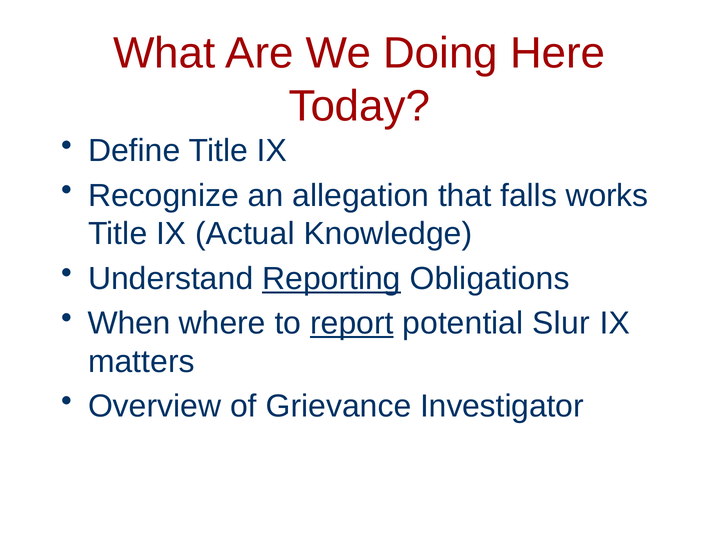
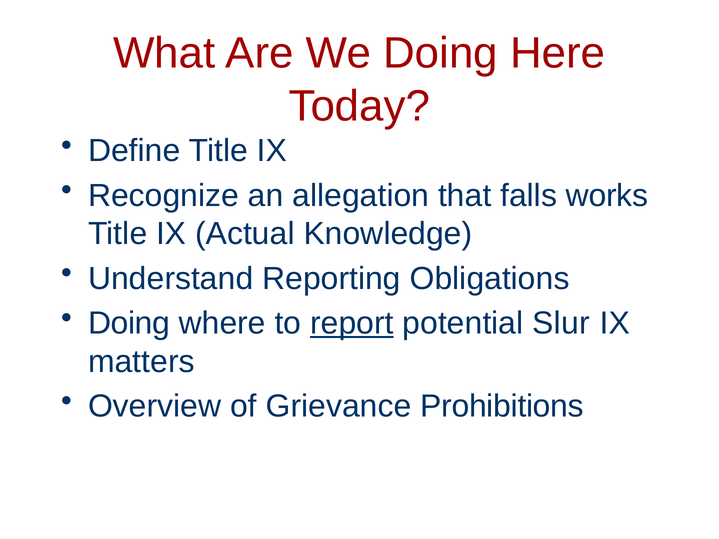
Reporting underline: present -> none
When at (129, 323): When -> Doing
Investigator: Investigator -> Prohibitions
